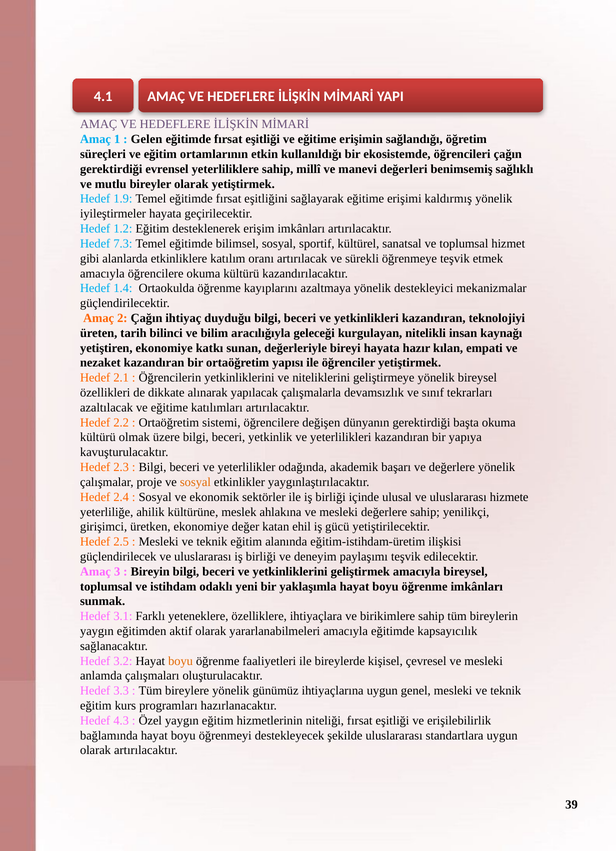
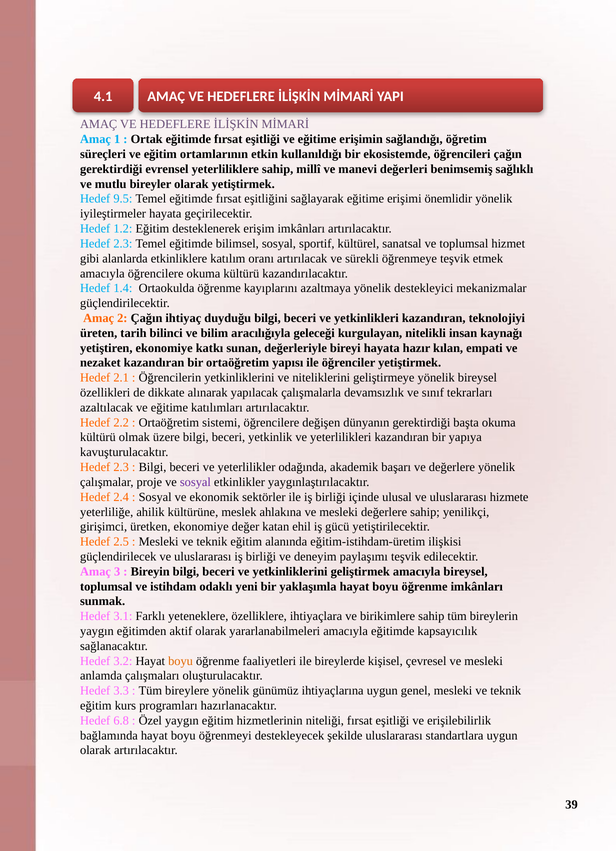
Gelen: Gelen -> Ortak
1.9: 1.9 -> 9.5
kaldırmış: kaldırmış -> önemlidir
7.3 at (123, 243): 7.3 -> 2.3
sosyal at (195, 482) colour: orange -> purple
4.3: 4.3 -> 6.8
